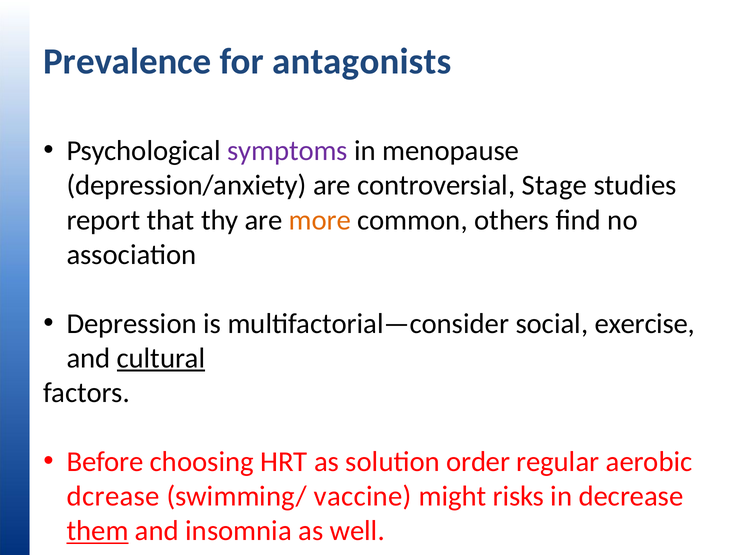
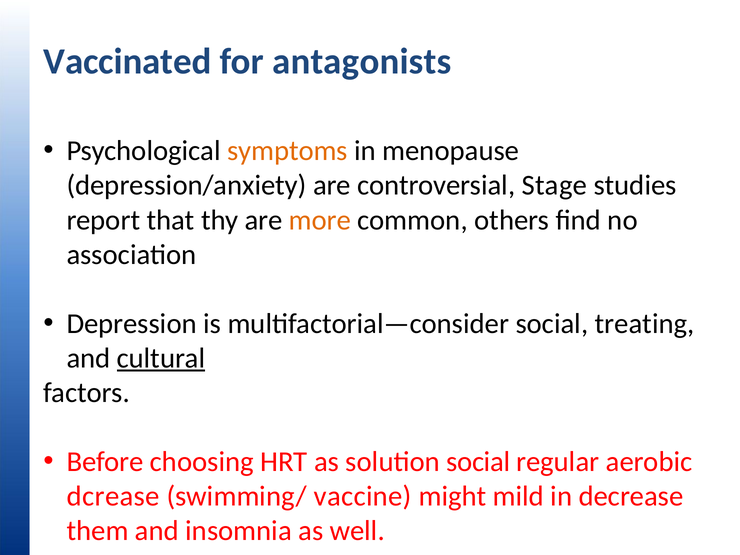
Prevalence: Prevalence -> Vaccinated
symptoms colour: purple -> orange
exercise: exercise -> treating
solution order: order -> social
risks: risks -> mild
them underline: present -> none
